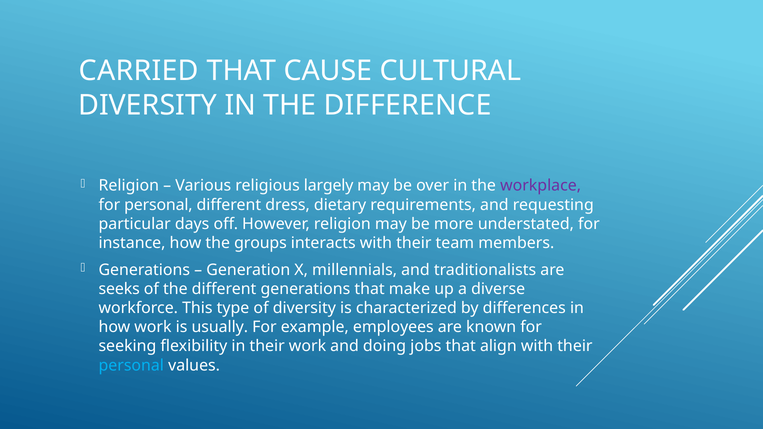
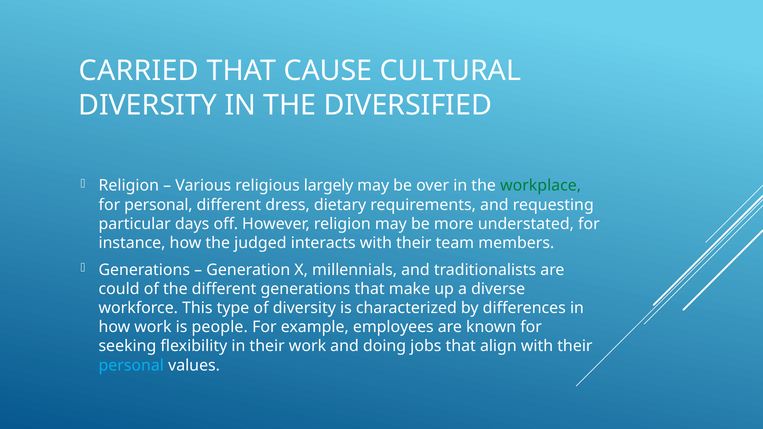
DIFFERENCE: DIFFERENCE -> DIVERSIFIED
workplace colour: purple -> green
groups: groups -> judged
seeks: seeks -> could
usually: usually -> people
